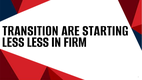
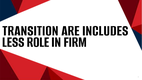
STARTING: STARTING -> INCLUDES
LESS LESS: LESS -> ROLE
